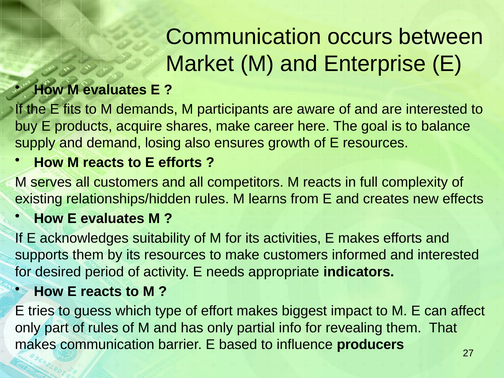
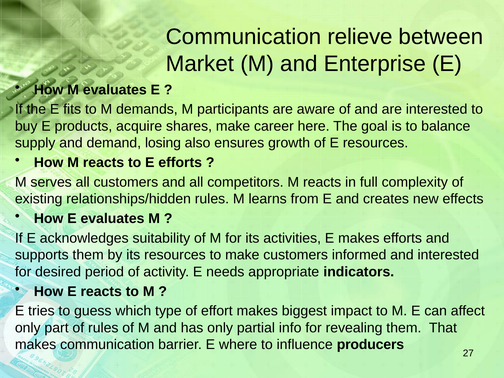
occurs: occurs -> relieve
based: based -> where
